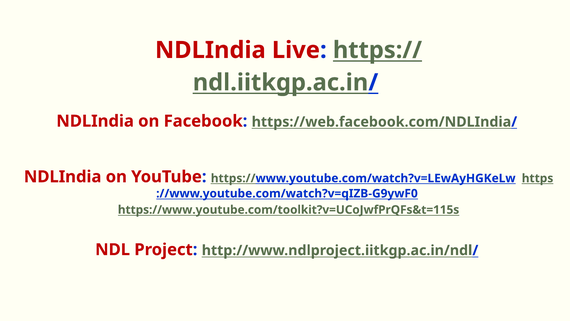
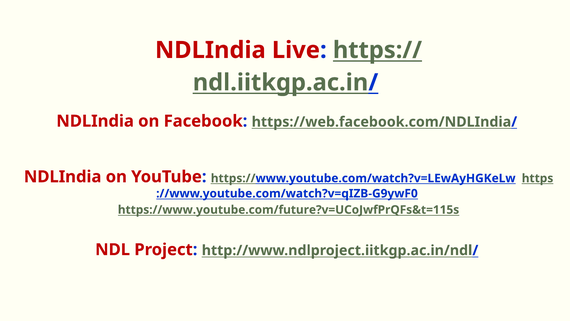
https://www.youtube.com/toolkit?v=UCoJwfPrQFs&t=115s: https://www.youtube.com/toolkit?v=UCoJwfPrQFs&t=115s -> https://www.youtube.com/future?v=UCoJwfPrQFs&t=115s
